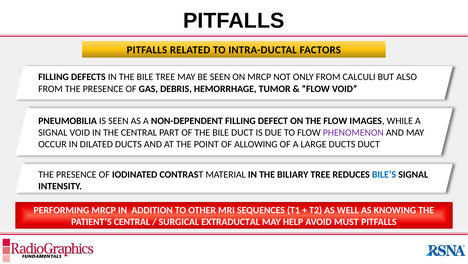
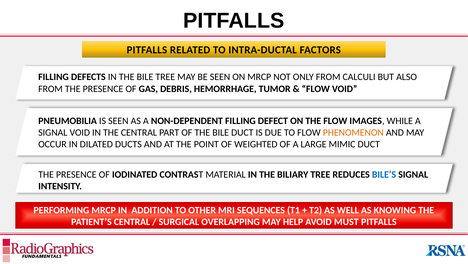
PHENOMENON colour: purple -> orange
ALLOWING: ALLOWING -> WEIGHTED
LARGE DUCTS: DUCTS -> MIMIC
EXTRADUCTAL: EXTRADUCTAL -> OVERLAPPING
